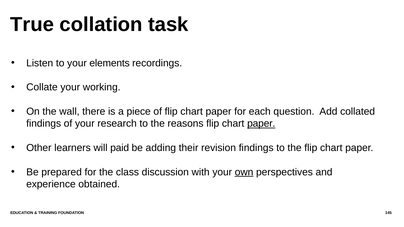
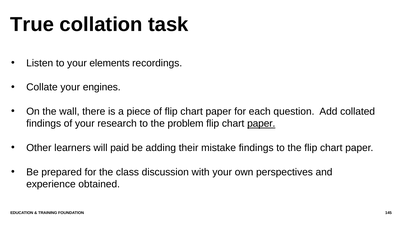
working: working -> engines
reasons: reasons -> problem
revision: revision -> mistake
own underline: present -> none
